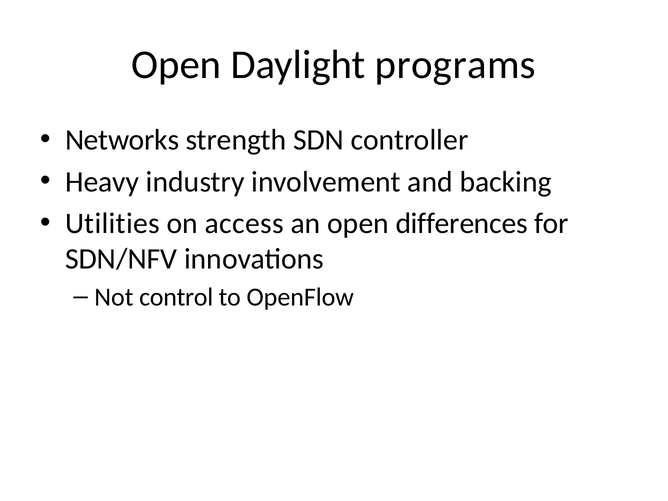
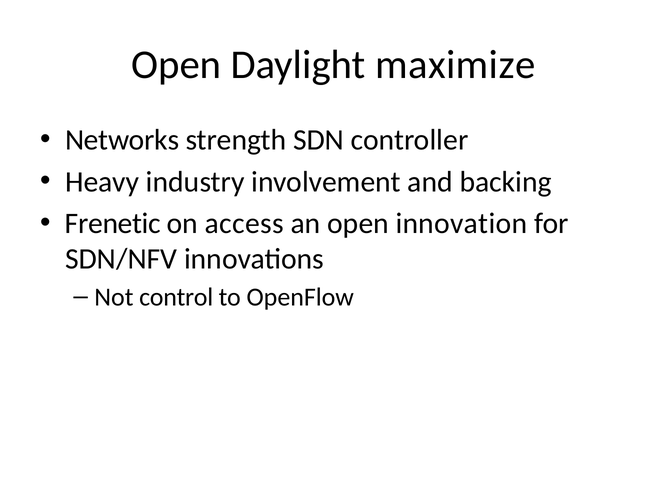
programs: programs -> maximize
Utilities: Utilities -> Frenetic
differences: differences -> innovation
